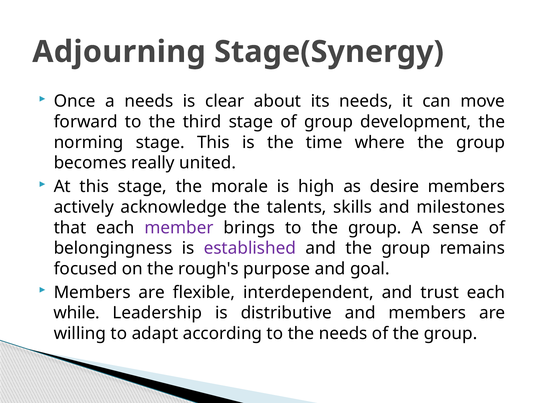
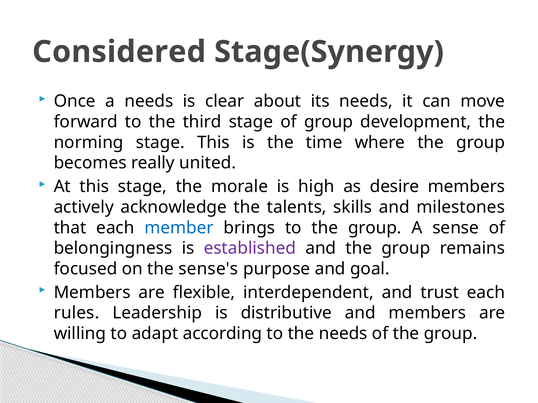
Adjourning: Adjourning -> Considered
member colour: purple -> blue
rough's: rough's -> sense's
while: while -> rules
